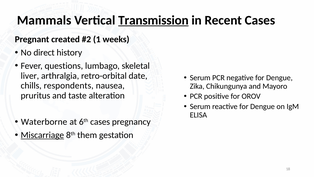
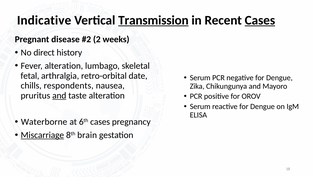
Mammals: Mammals -> Indicative
Cases at (260, 20) underline: none -> present
created: created -> disease
1: 1 -> 2
Fever questions: questions -> alteration
liver: liver -> fetal
and at (59, 95) underline: none -> present
them: them -> brain
